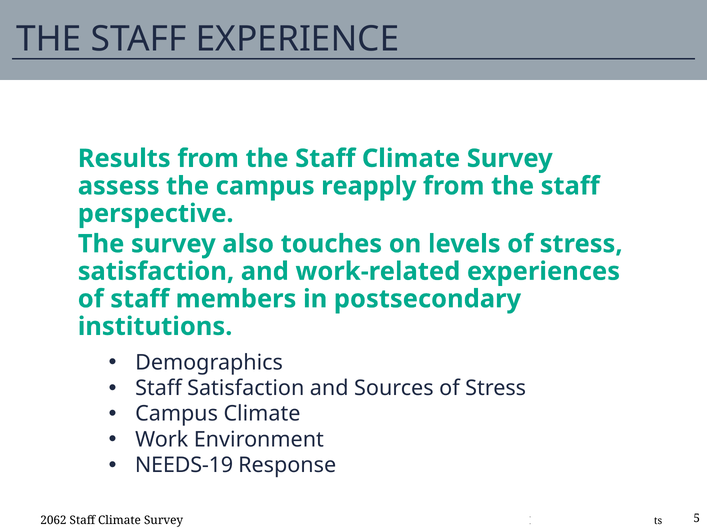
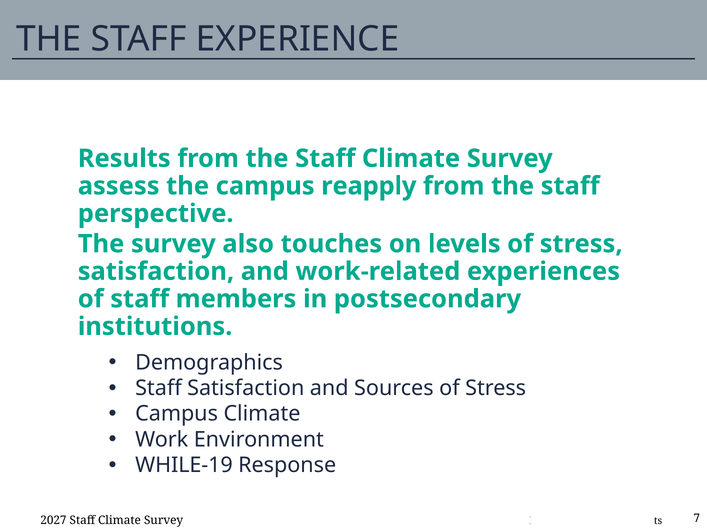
NEEDS-19: NEEDS-19 -> WHILE-19
2062: 2062 -> 2027
5: 5 -> 7
